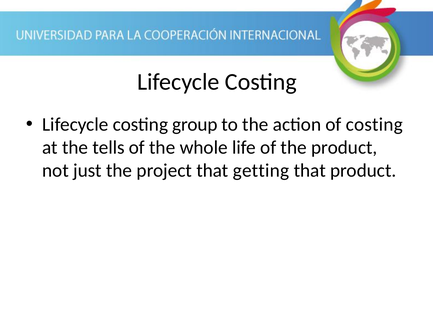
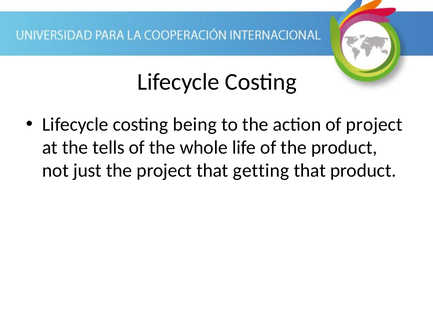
group: group -> being
of costing: costing -> project
